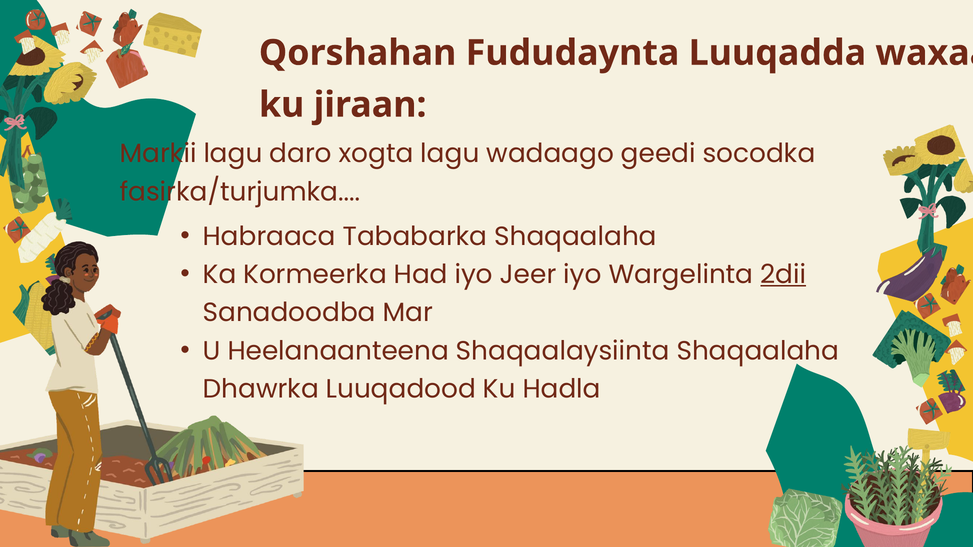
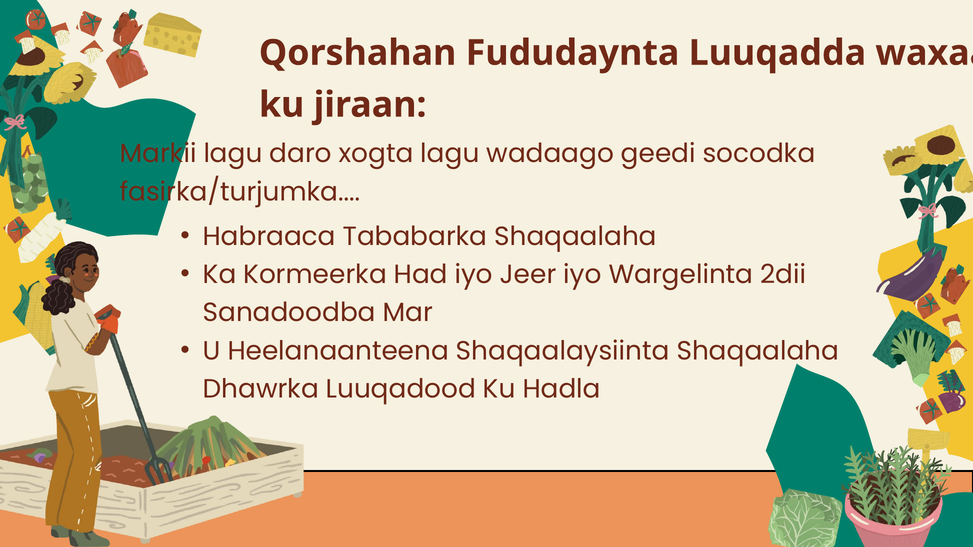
2dii underline: present -> none
